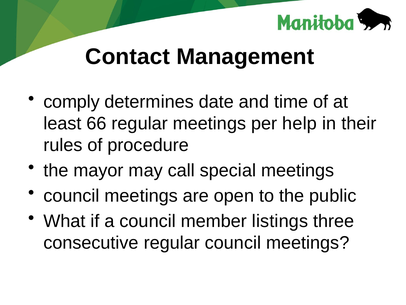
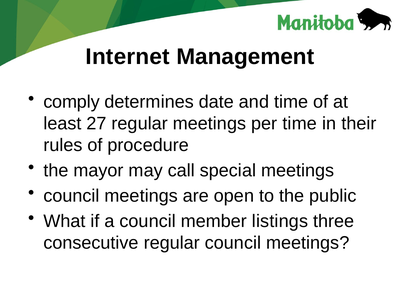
Contact: Contact -> Internet
66: 66 -> 27
per help: help -> time
